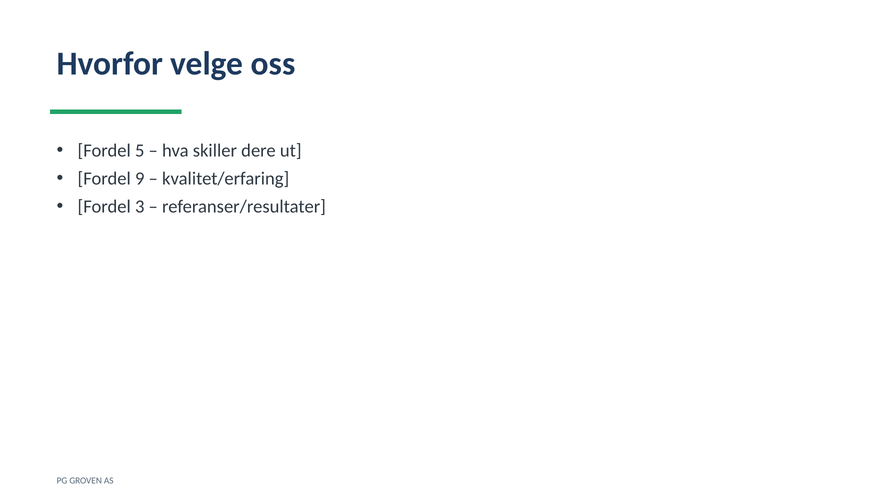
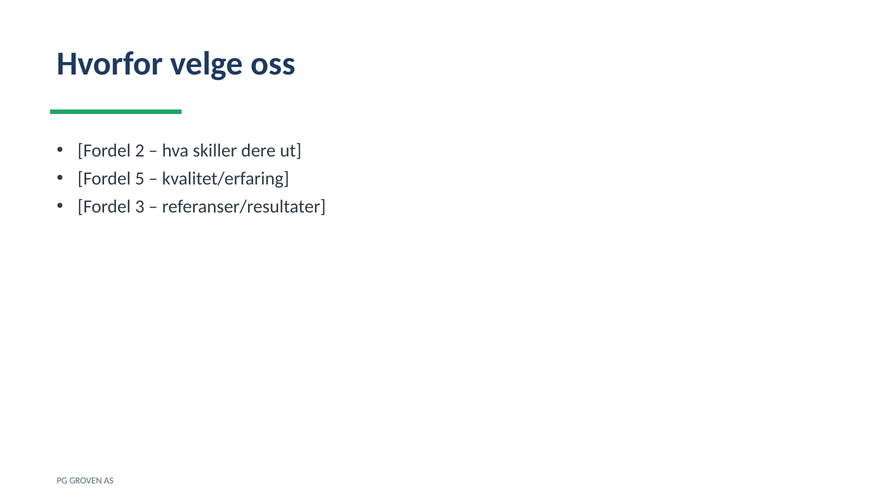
5: 5 -> 2
9: 9 -> 5
